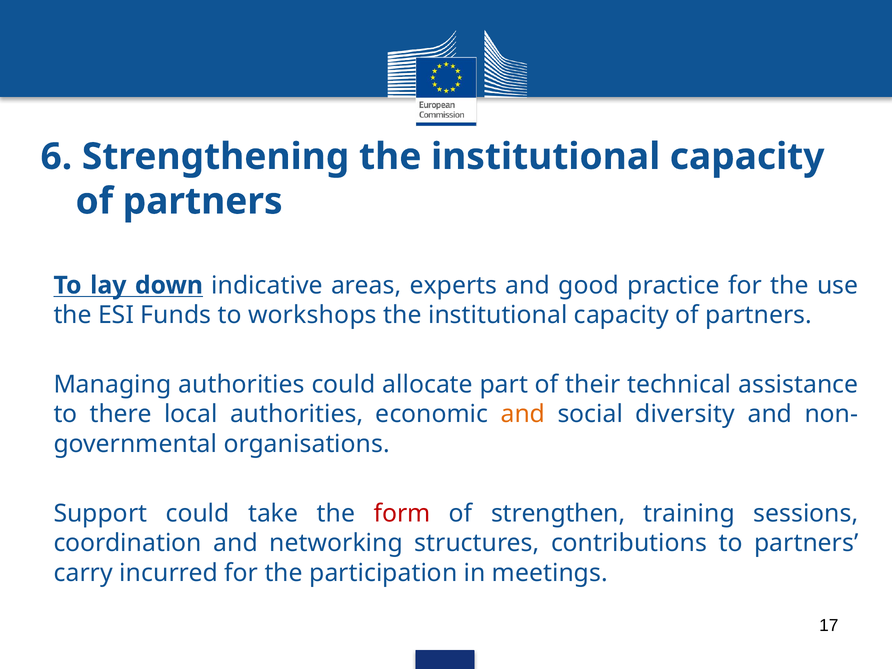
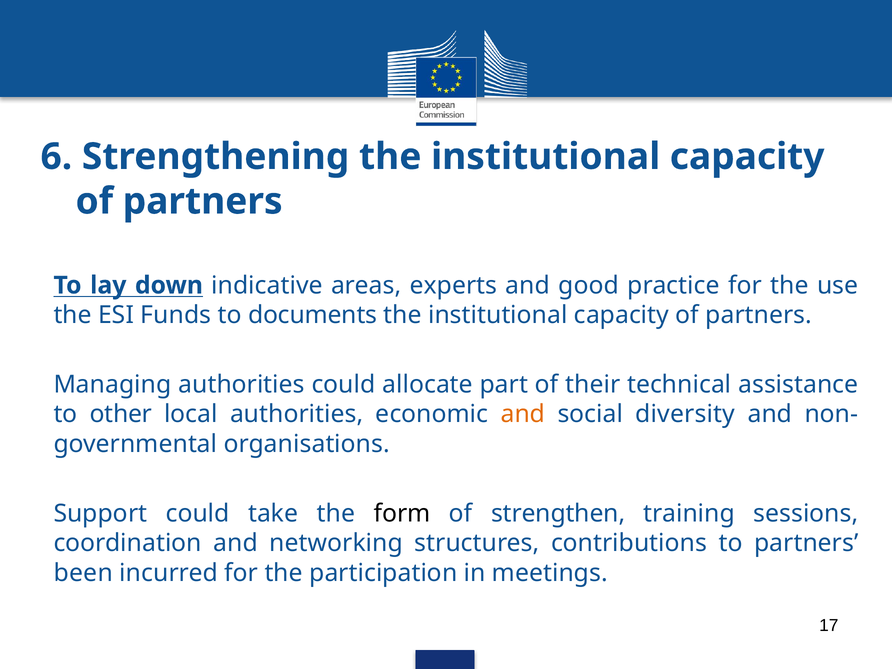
workshops: workshops -> documents
there: there -> other
form colour: red -> black
carry: carry -> been
